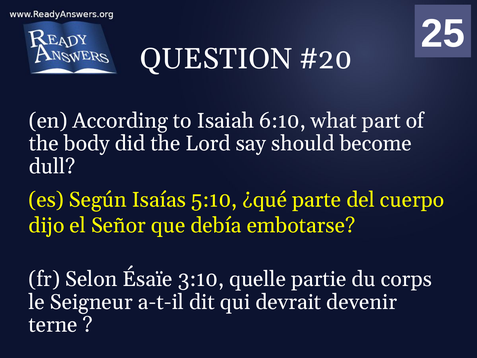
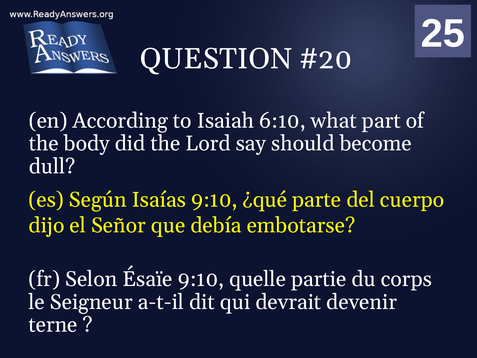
Isaías 5:10: 5:10 -> 9:10
Ésaïe 3:10: 3:10 -> 9:10
